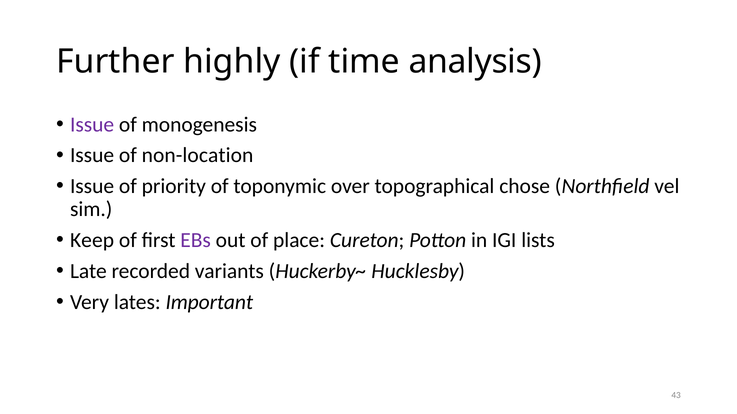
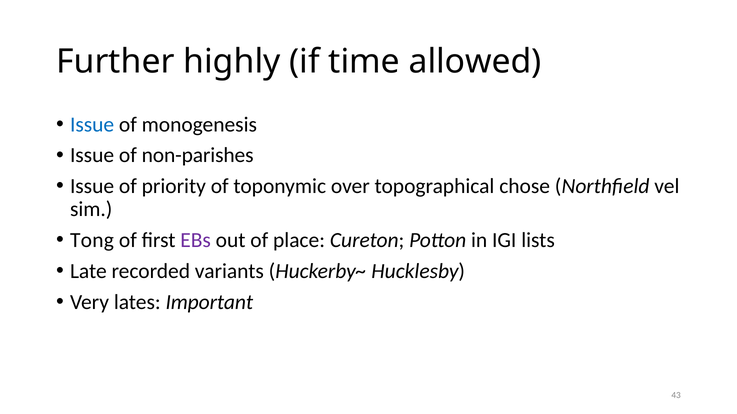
analysis: analysis -> allowed
Issue at (92, 125) colour: purple -> blue
non-location: non-location -> non-parishes
Keep: Keep -> Tong
